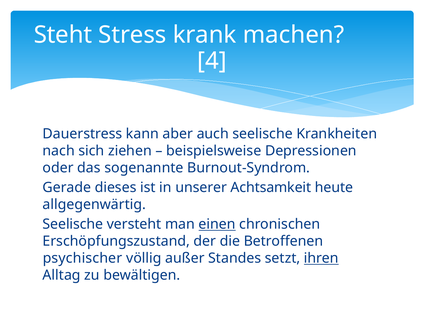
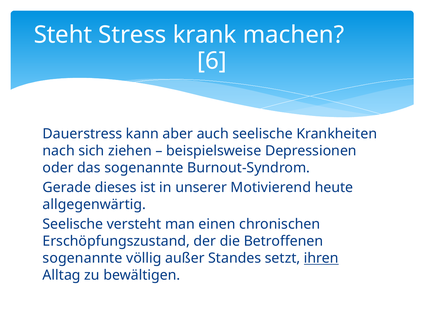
4: 4 -> 6
Achtsamkeit: Achtsamkeit -> Motivierend
einen underline: present -> none
psychischer at (82, 258): psychischer -> sogenannte
